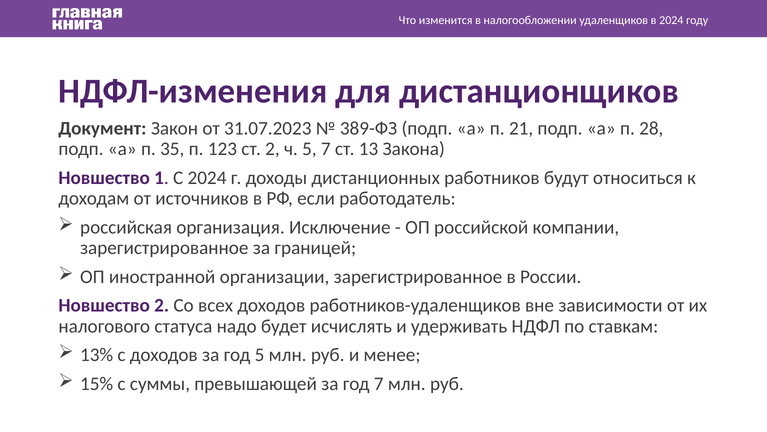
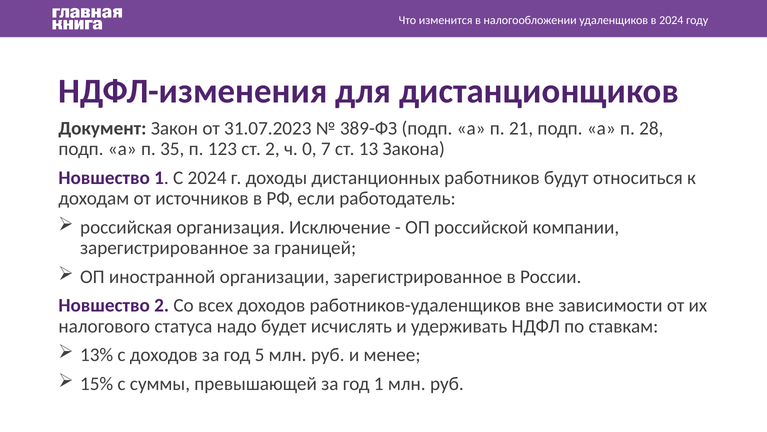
ч 5: 5 -> 0
год 7: 7 -> 1
